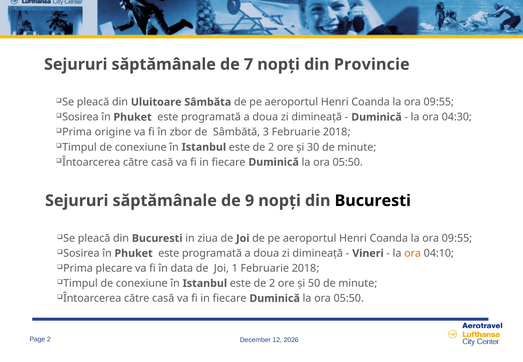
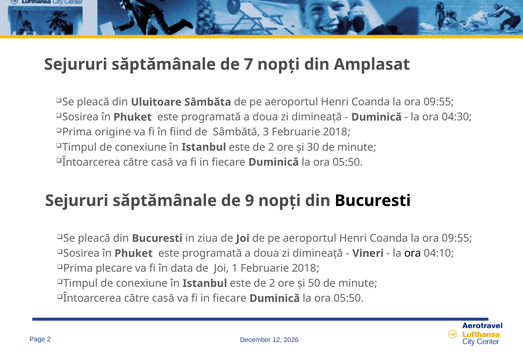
Provincie: Provincie -> Amplasat
zbor: zbor -> fiind
ora at (413, 253) colour: orange -> black
